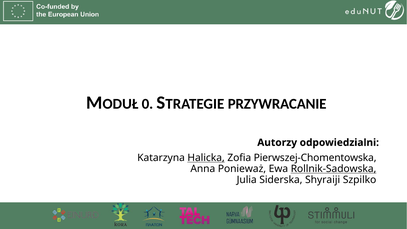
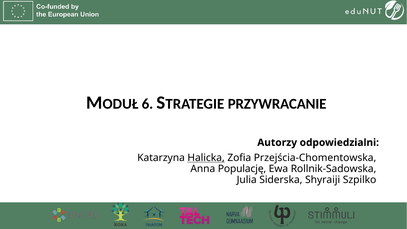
0: 0 -> 6
Pierwszej-Chomentowska: Pierwszej-Chomentowska -> Przejścia-Chomentowska
Ponieważ: Ponieważ -> Populację
Rollnik-Sadowska underline: present -> none
